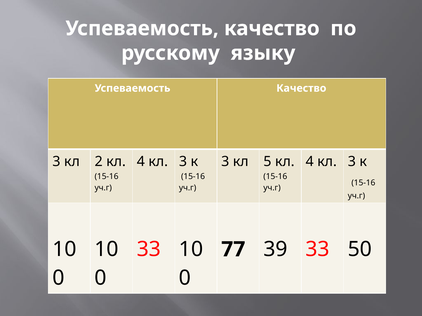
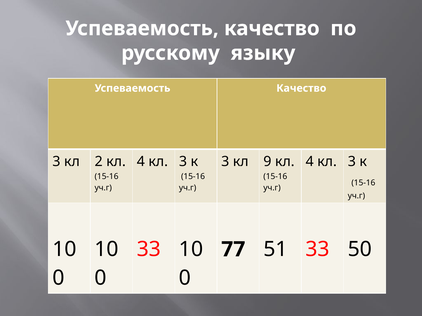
5: 5 -> 9
39: 39 -> 51
